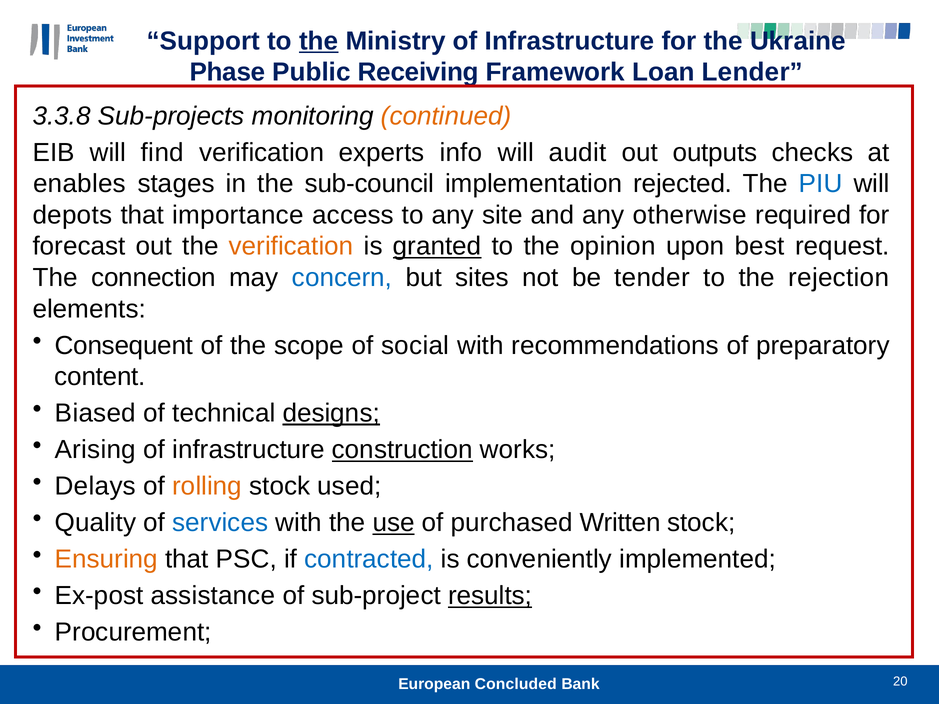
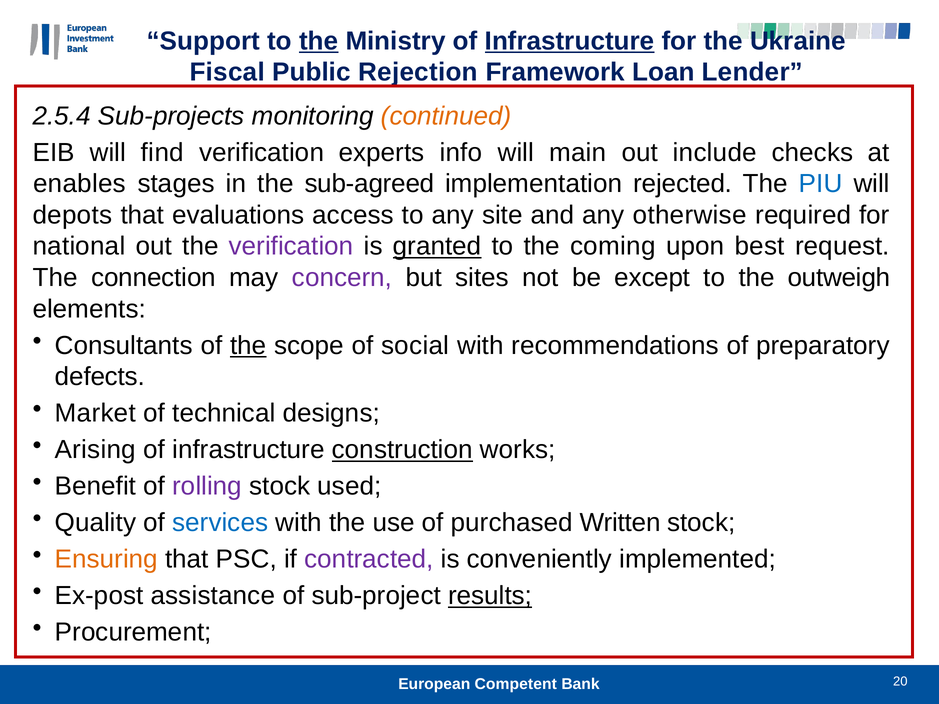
Infrastructure at (570, 41) underline: none -> present
Phase: Phase -> Fiscal
Receiving: Receiving -> Rejection
3.3.8: 3.3.8 -> 2.5.4
audit: audit -> main
outputs: outputs -> include
sub-council: sub-council -> sub-agreed
importance: importance -> evaluations
forecast: forecast -> national
verification at (291, 246) colour: orange -> purple
opinion: opinion -> coming
concern colour: blue -> purple
tender: tender -> except
rejection: rejection -> outweigh
Consequent: Consequent -> Consultants
the at (248, 346) underline: none -> present
content: content -> defects
Biased: Biased -> Market
designs underline: present -> none
Delays: Delays -> Benefit
rolling colour: orange -> purple
use underline: present -> none
contracted colour: blue -> purple
Concluded: Concluded -> Competent
